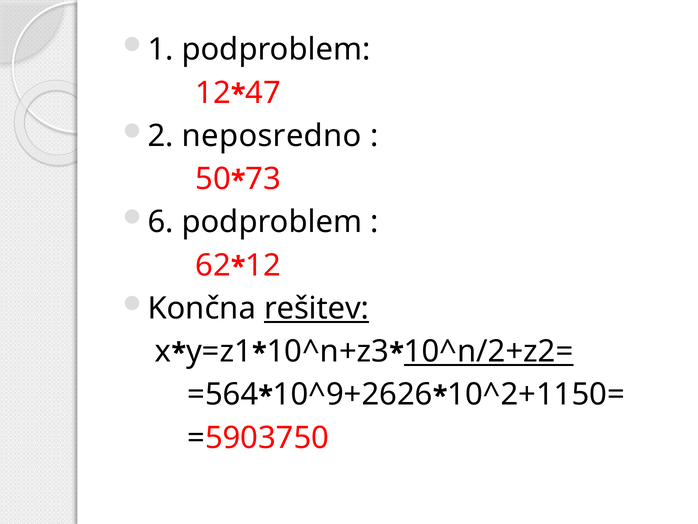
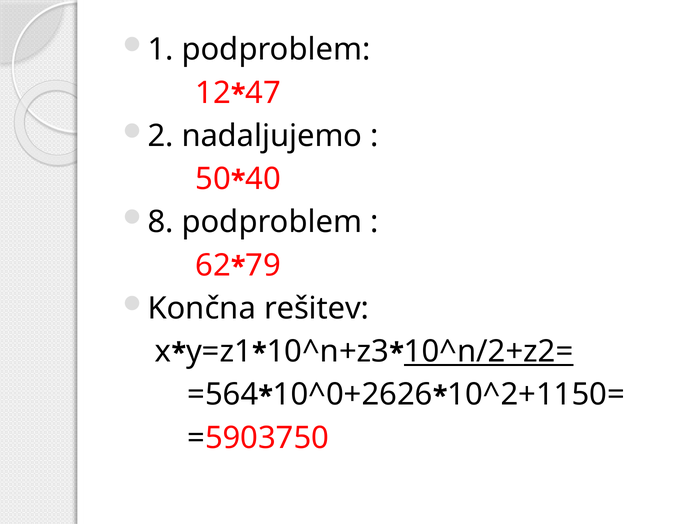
neposredno: neposredno -> nadaljujemo
73: 73 -> 40
6: 6 -> 8
12 at (263, 265): 12 -> 79
rešitev underline: present -> none
10^9+2626: 10^9+2626 -> 10^0+2626
